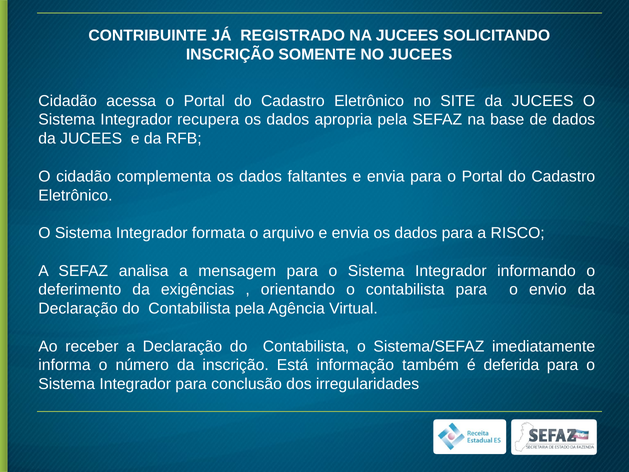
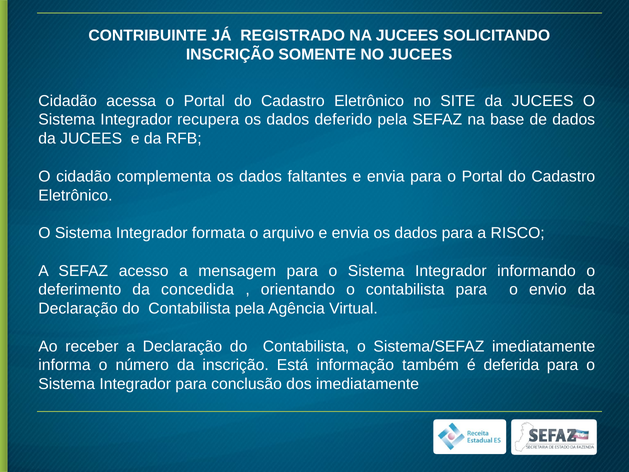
apropria: apropria -> deferido
analisa: analisa -> acesso
exigências: exigências -> concedida
dos irregularidades: irregularidades -> imediatamente
